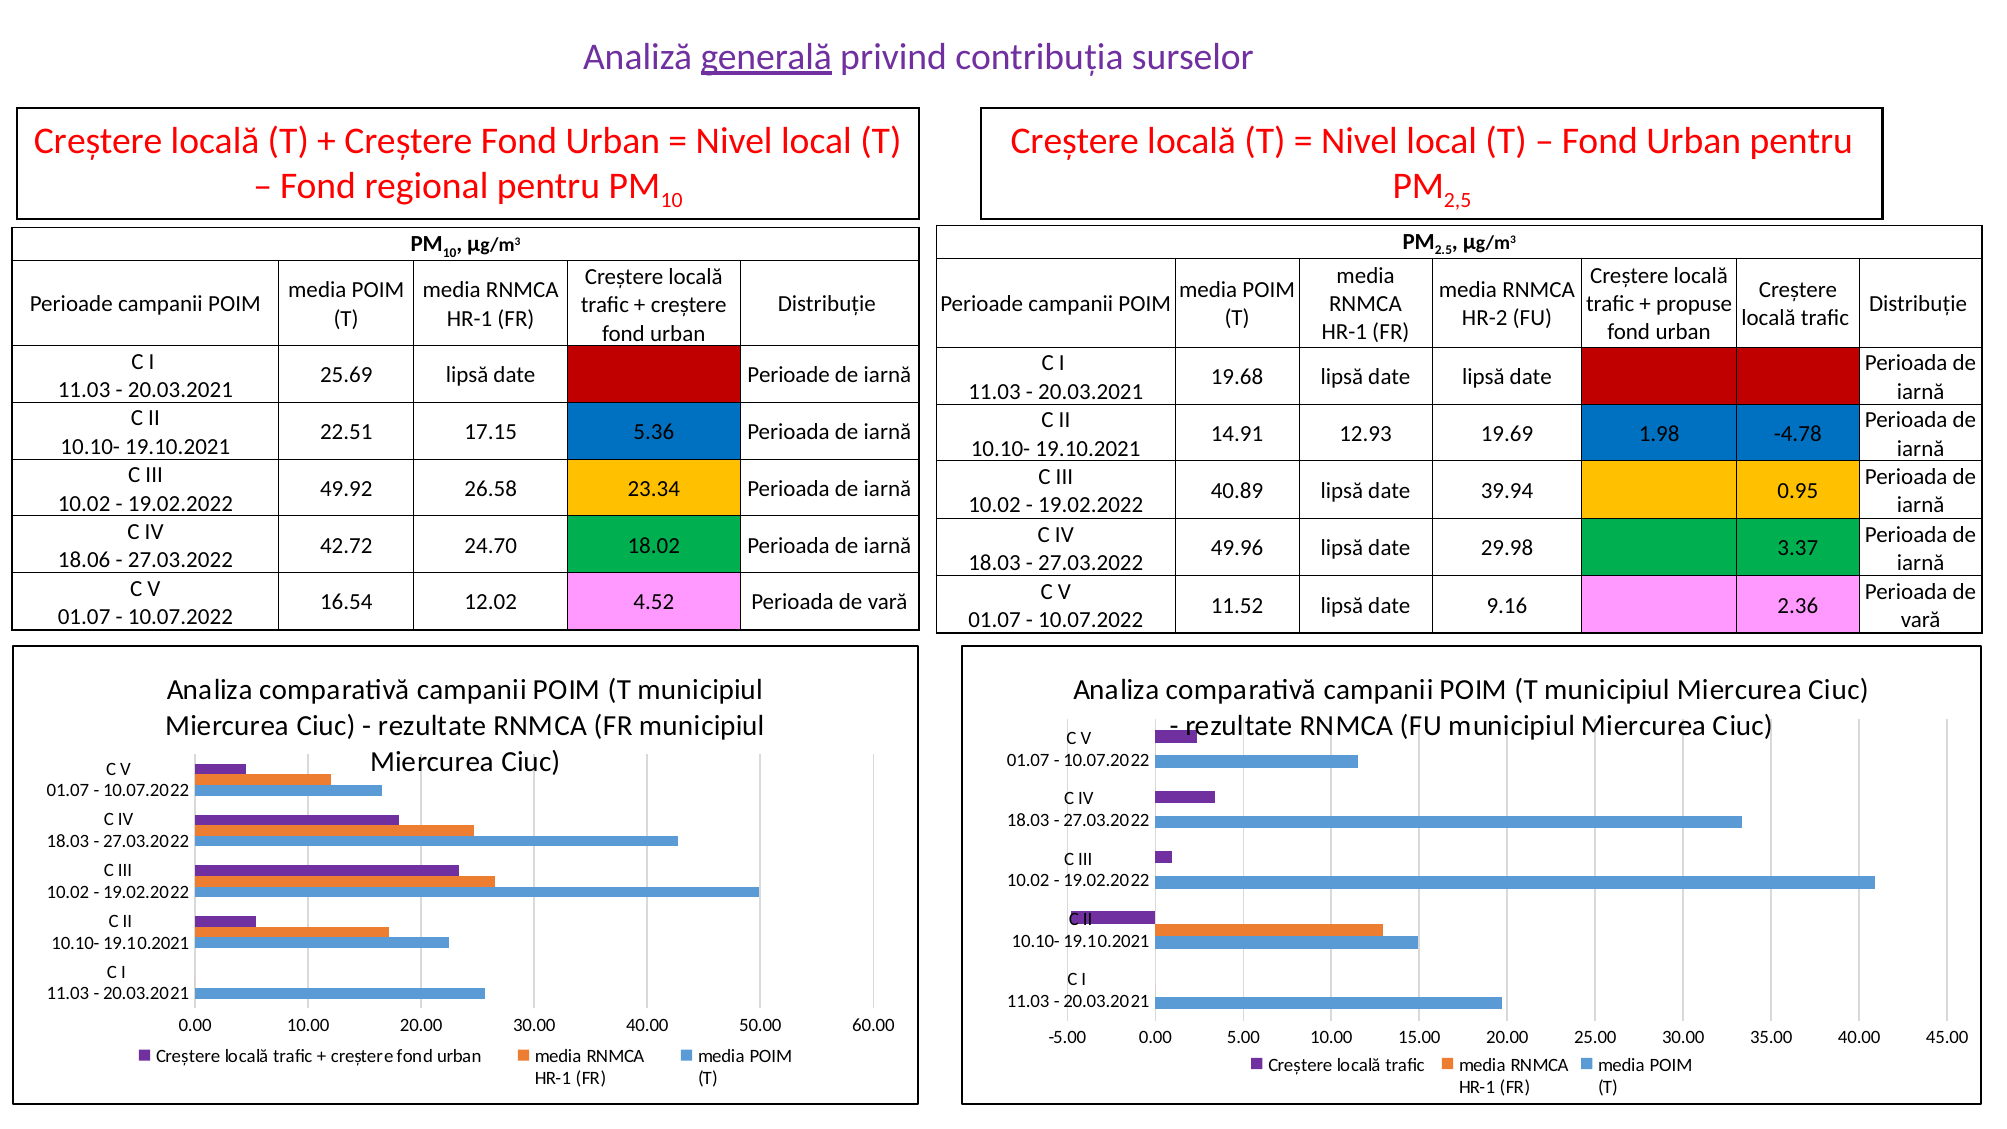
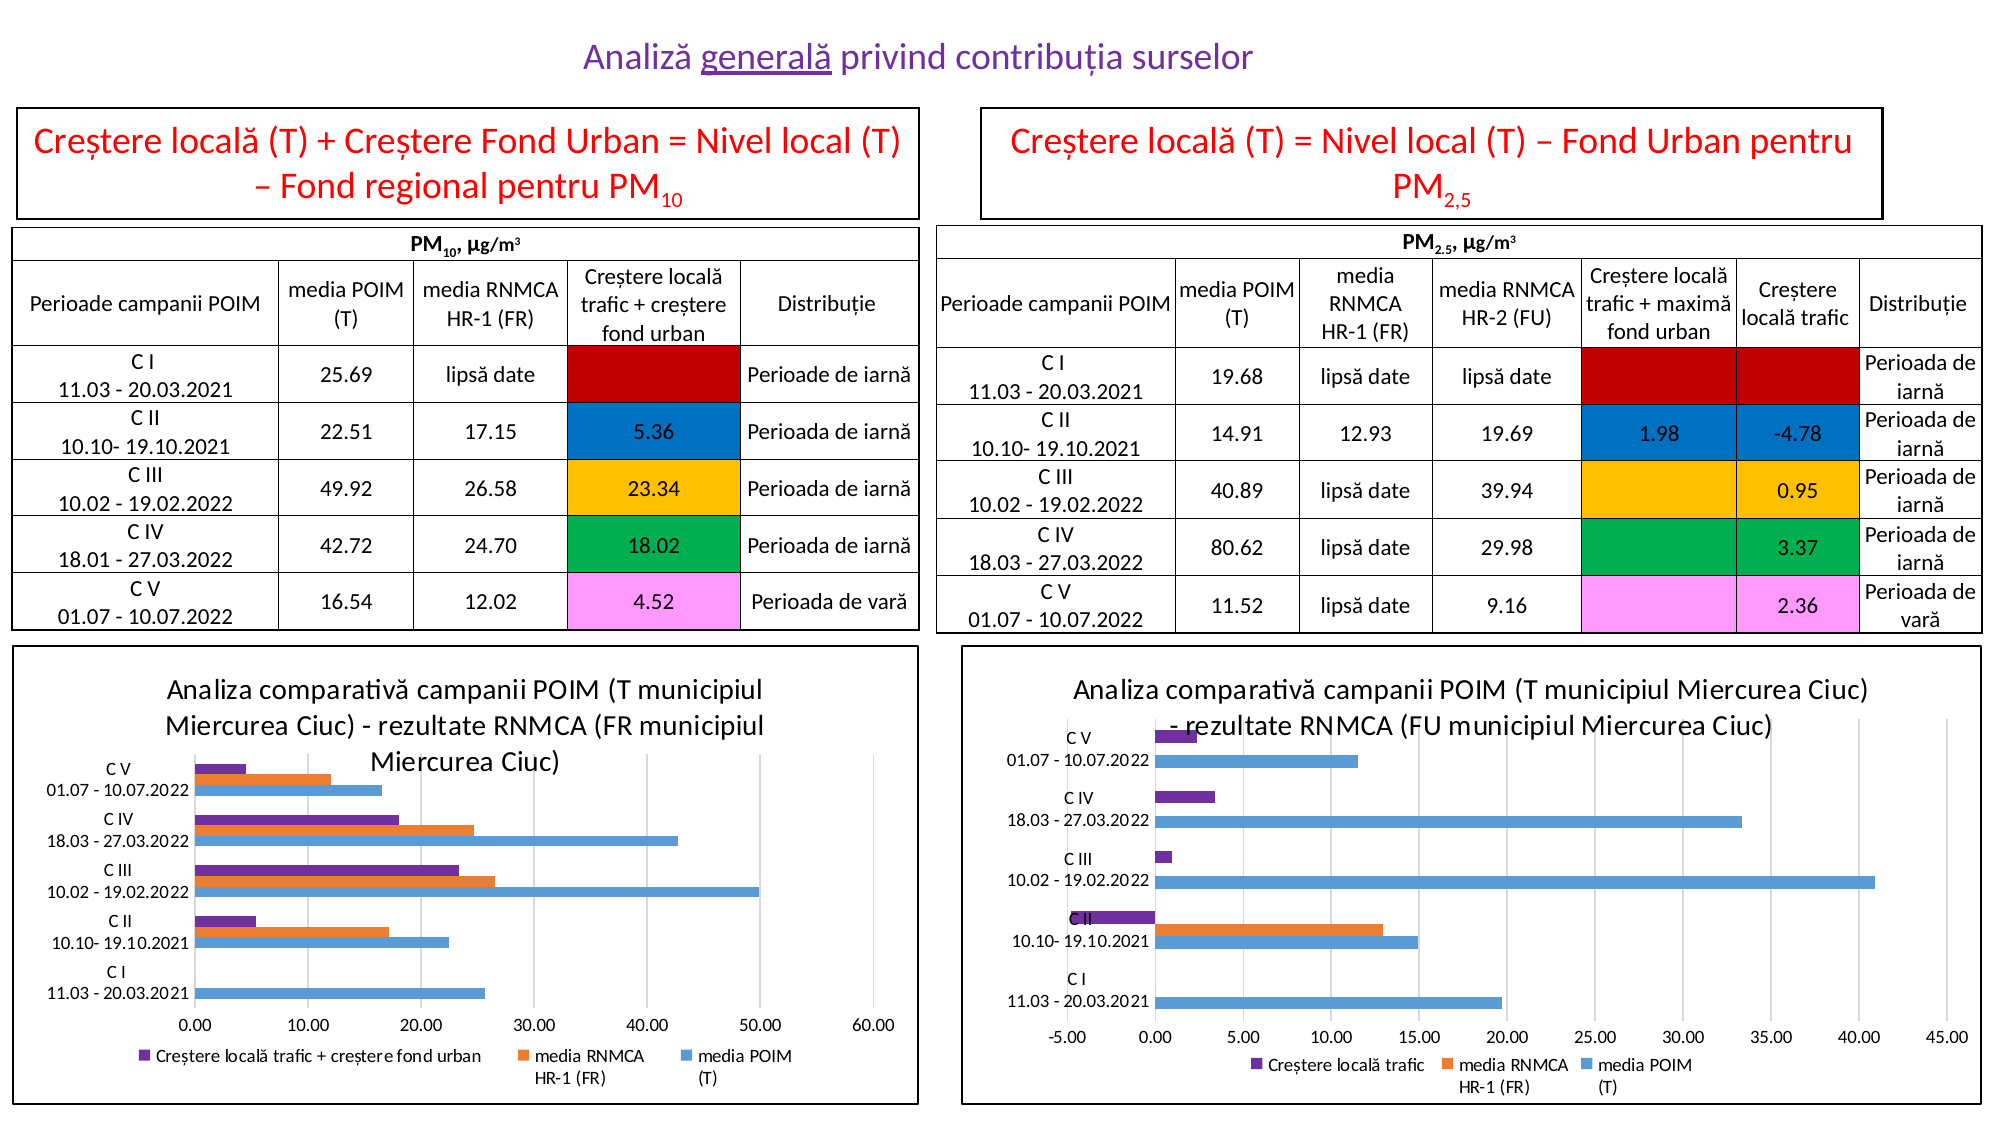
propuse: propuse -> maximă
49.96: 49.96 -> 80.62
18.06: 18.06 -> 18.01
